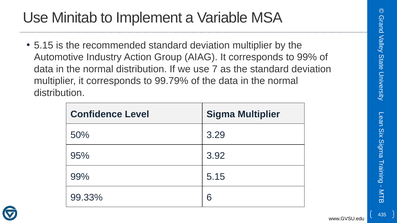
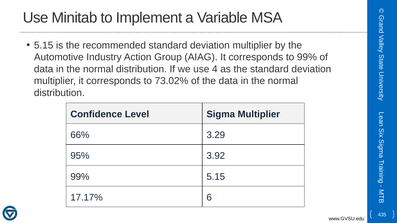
7: 7 -> 4
99.79%: 99.79% -> 73.02%
50%: 50% -> 66%
99.33%: 99.33% -> 17.17%
